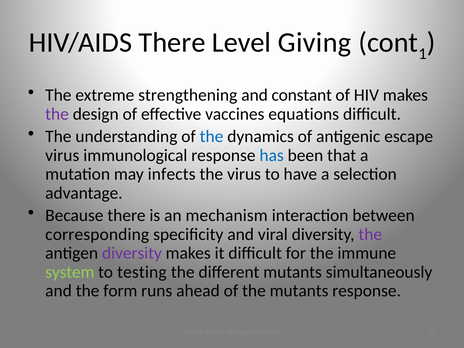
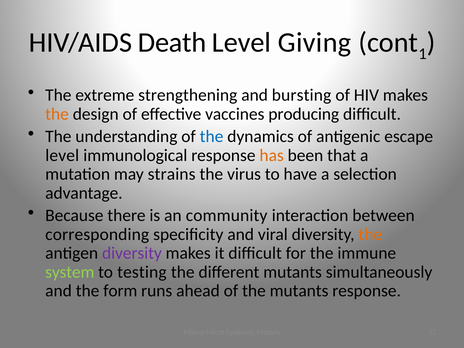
HIV/AIDS There: There -> Death
constant: constant -> bursting
the at (57, 114) colour: purple -> orange
equations: equations -> producing
virus at (62, 155): virus -> level
has colour: blue -> orange
infects: infects -> strains
mechanism: mechanism -> community
the at (370, 234) colour: purple -> orange
